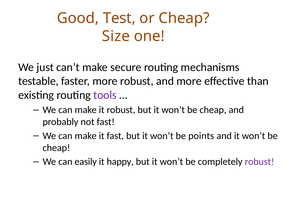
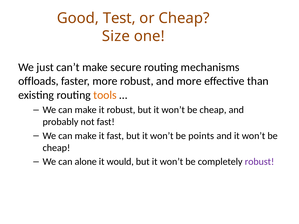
testable: testable -> offloads
tools colour: purple -> orange
easily: easily -> alone
happy: happy -> would
